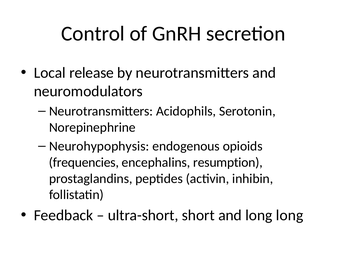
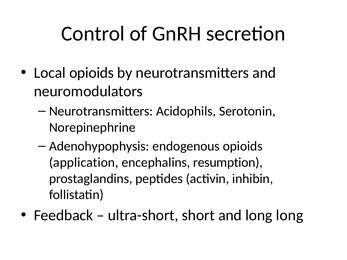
Local release: release -> opioids
Neurohypophysis: Neurohypophysis -> Adenohypophysis
frequencies: frequencies -> application
